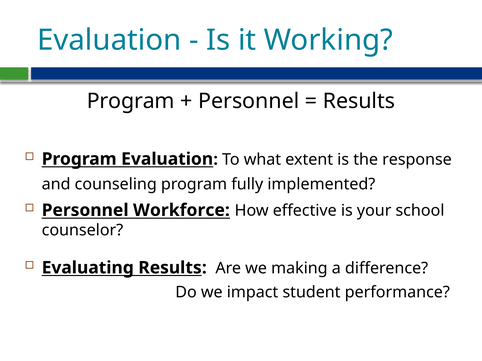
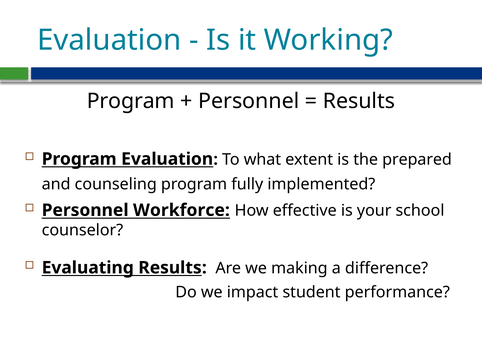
response: response -> prepared
